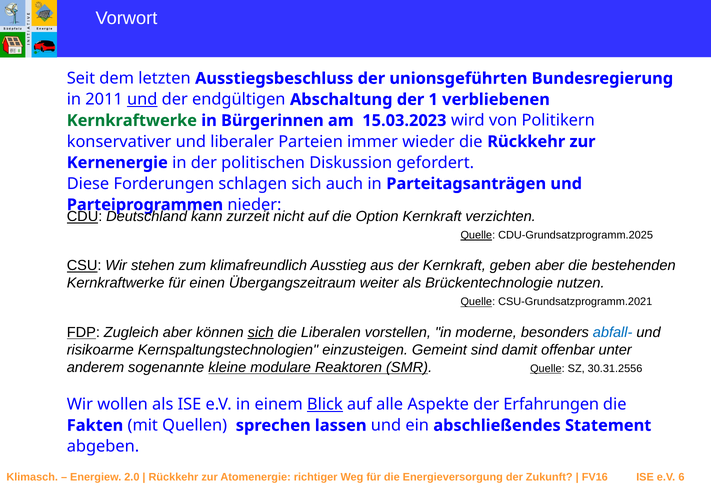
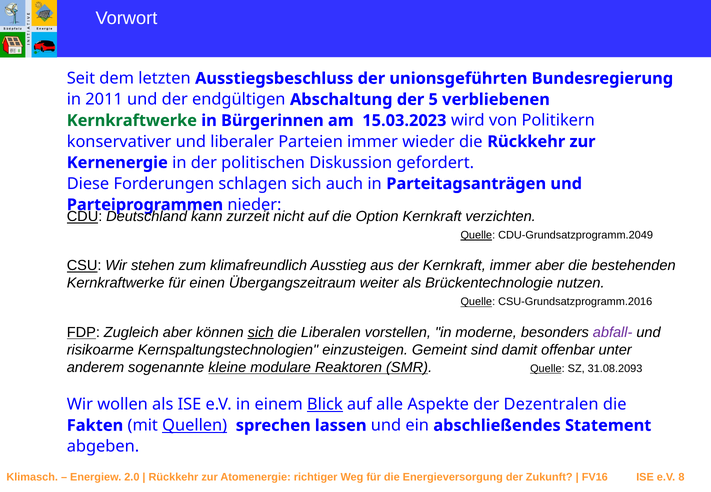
und at (142, 100) underline: present -> none
1: 1 -> 5
CDU-Grundsatzprogramm.2025: CDU-Grundsatzprogramm.2025 -> CDU-Grundsatzprogramm.2049
Kernkraft geben: geben -> immer
CSU-Grundsatzprogramm.2021: CSU-Grundsatzprogramm.2021 -> CSU-Grundsatzprogramm.2016
abfall- colour: blue -> purple
30.31.2556: 30.31.2556 -> 31.08.2093
Erfahrungen: Erfahrungen -> Dezentralen
Quellen underline: none -> present
6: 6 -> 8
